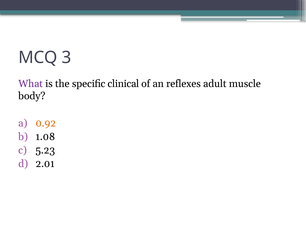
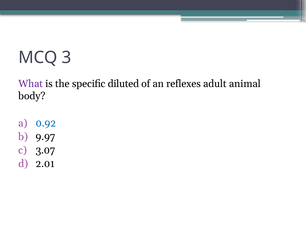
clinical: clinical -> diluted
muscle: muscle -> animal
0.92 colour: orange -> blue
1.08: 1.08 -> 9.97
5.23: 5.23 -> 3.07
